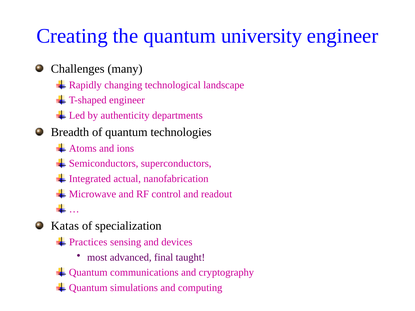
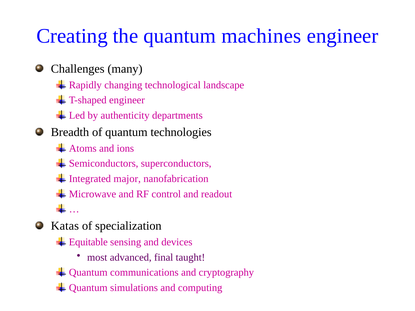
university: university -> machines
actual: actual -> major
Practices: Practices -> Equitable
